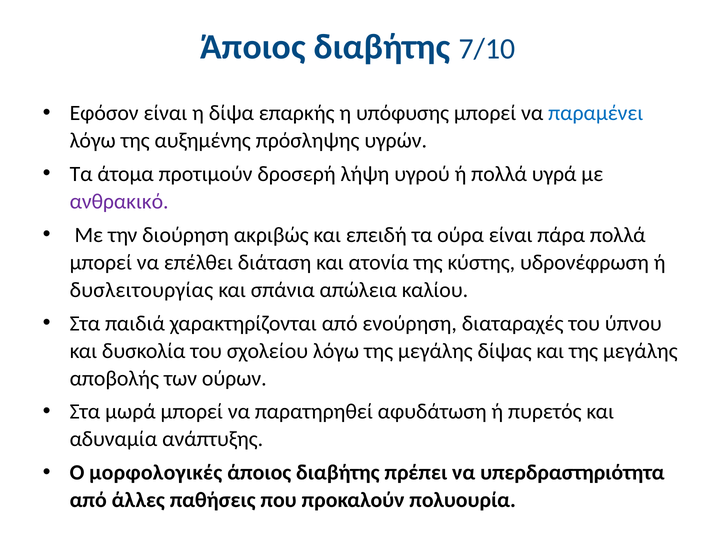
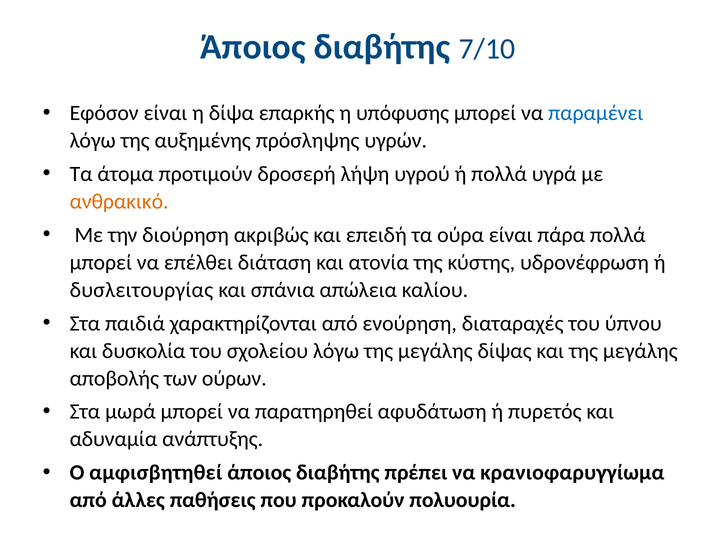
ανθρακικό colour: purple -> orange
μορφολογικές: μορφολογικές -> αμφισβητηθεί
υπερδραστηριότητα: υπερδραστηριότητα -> κρανιοφαρυγγίωμα
